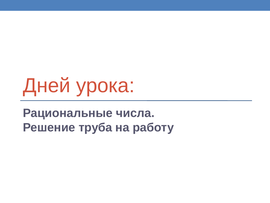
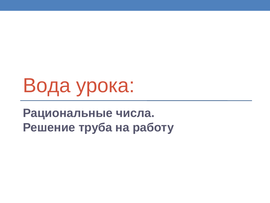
Дней: Дней -> Вода
